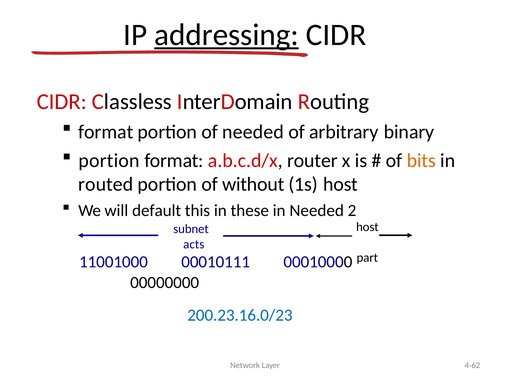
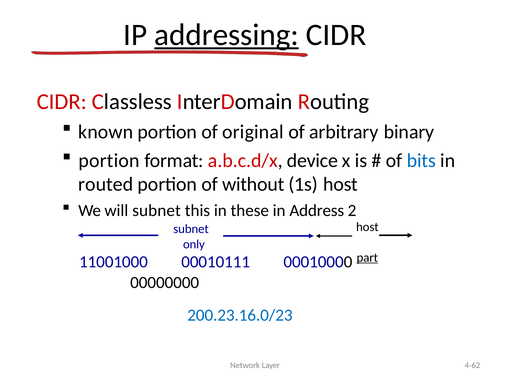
format at (106, 132): format -> known
of needed: needed -> original
router: router -> device
bits colour: orange -> blue
will default: default -> subnet
in Needed: Needed -> Address
acts: acts -> only
part underline: none -> present
